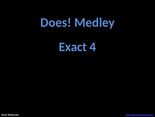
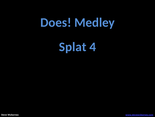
Exact: Exact -> Splat
